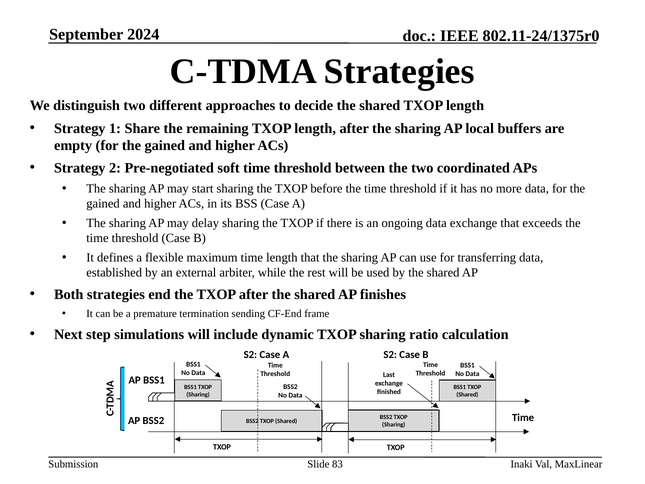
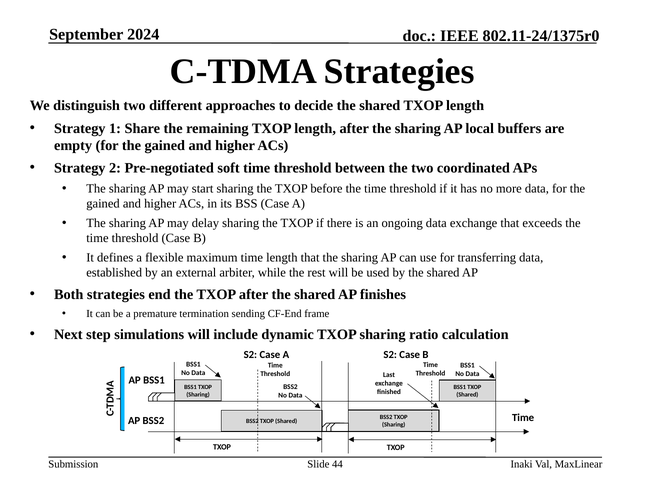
83: 83 -> 44
